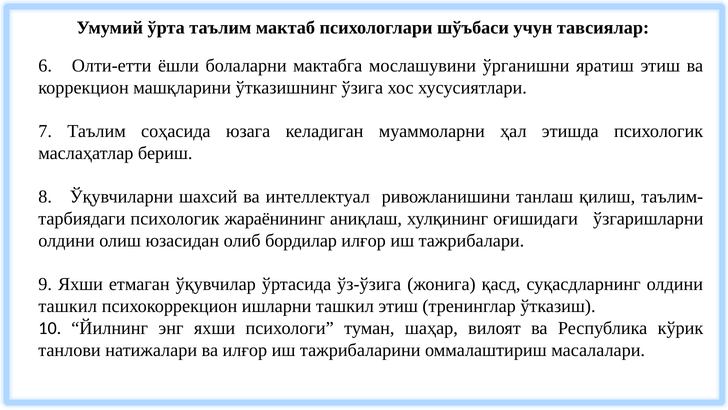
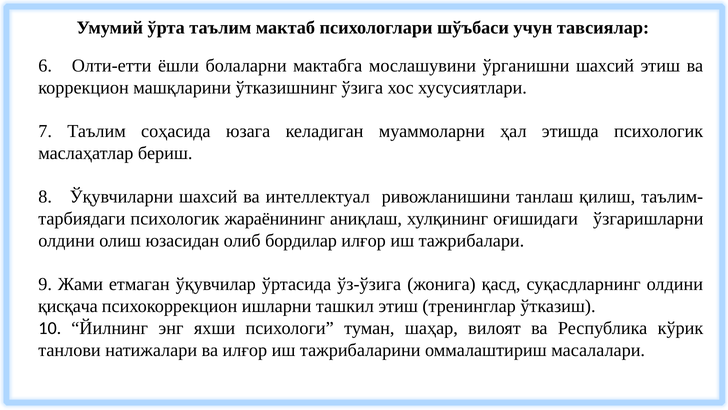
ўрганишни яратиш: яратиш -> шахсий
9 Яхши: Яхши -> Жами
ташкил at (68, 306): ташкил -> қисқача
